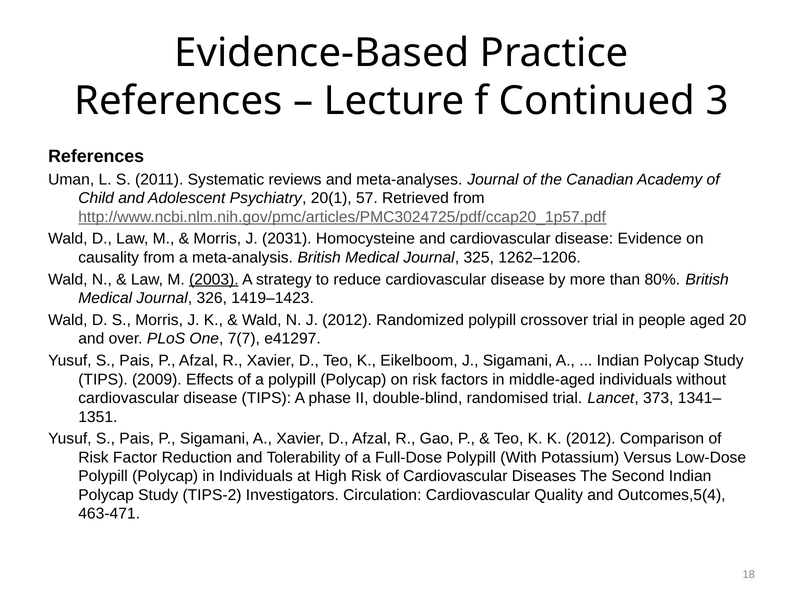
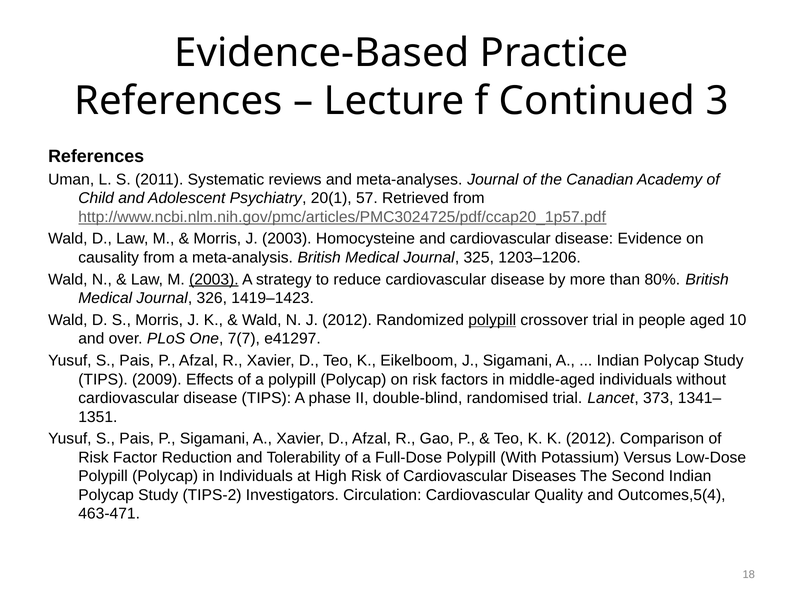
J 2031: 2031 -> 2003
1262–1206: 1262–1206 -> 1203–1206
polypill at (492, 320) underline: none -> present
20: 20 -> 10
